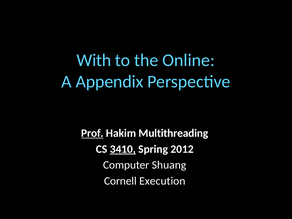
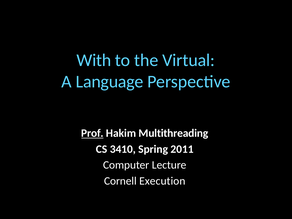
Online: Online -> Virtual
Appendix: Appendix -> Language
3410 underline: present -> none
2012: 2012 -> 2011
Shuang: Shuang -> Lecture
